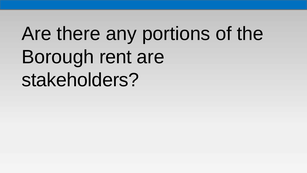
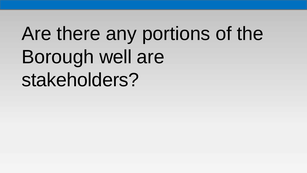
rent: rent -> well
